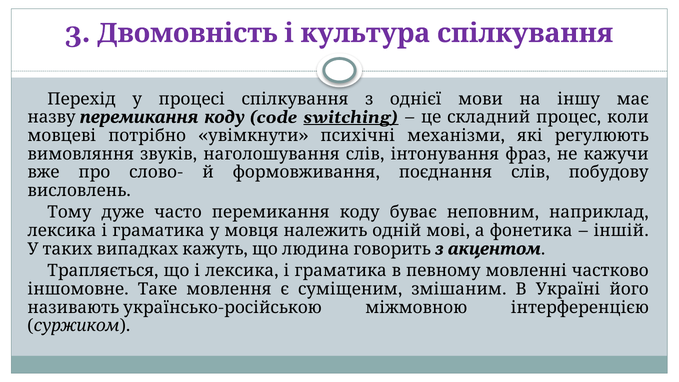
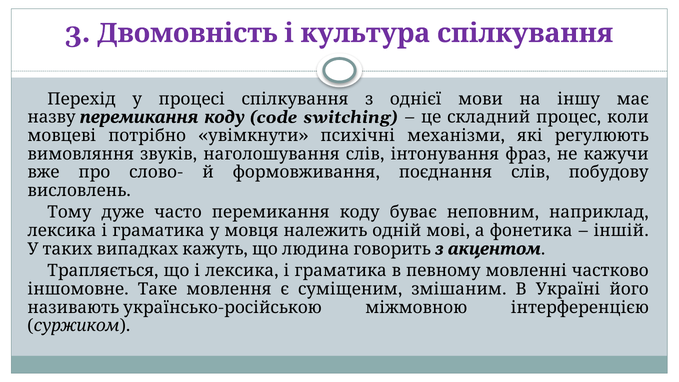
switching underline: present -> none
